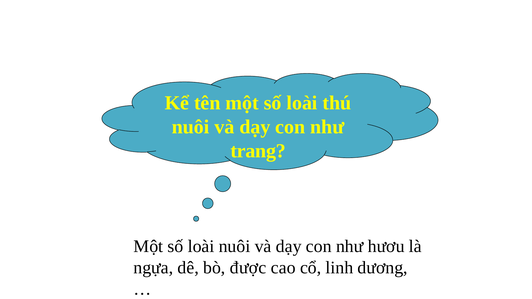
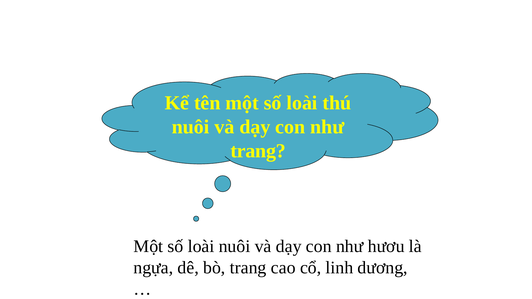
bò được: được -> trang
